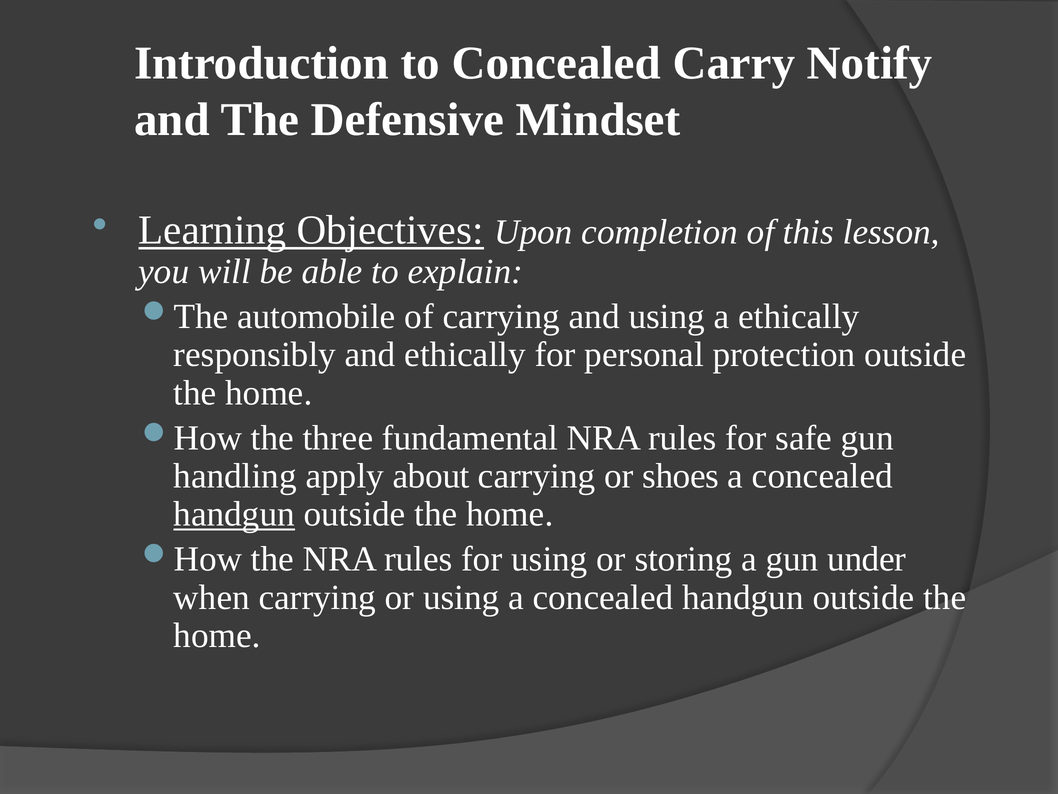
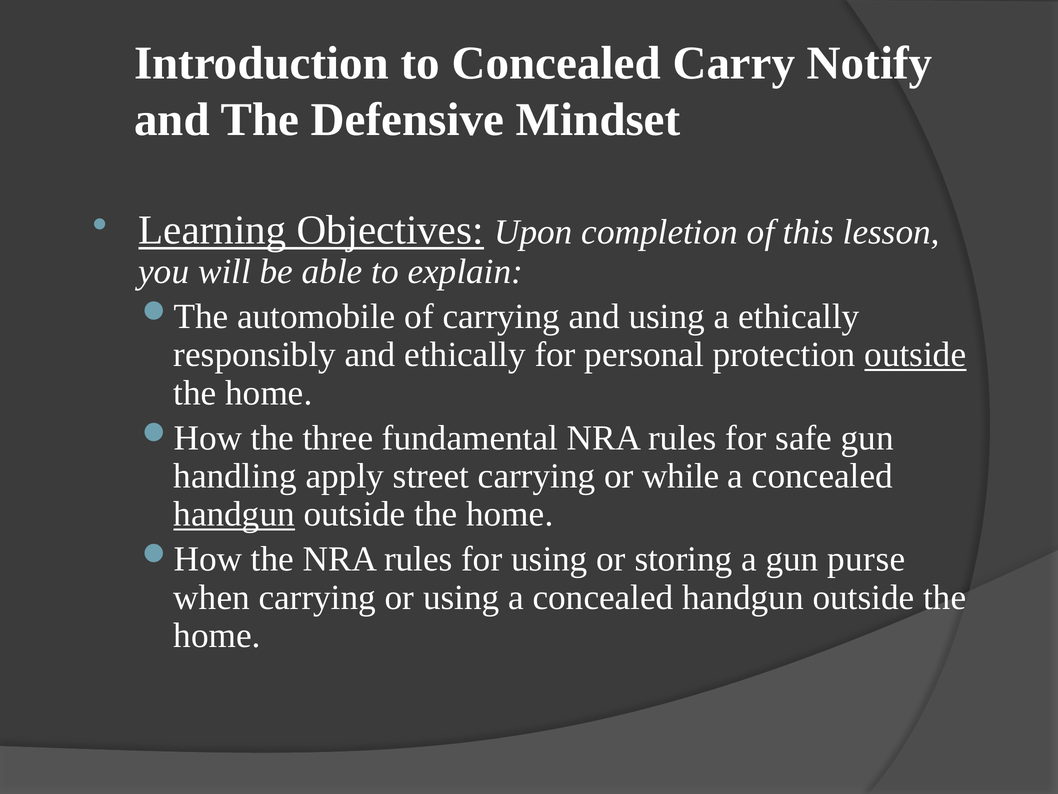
outside at (915, 355) underline: none -> present
about: about -> street
shoes: shoes -> while
under: under -> purse
